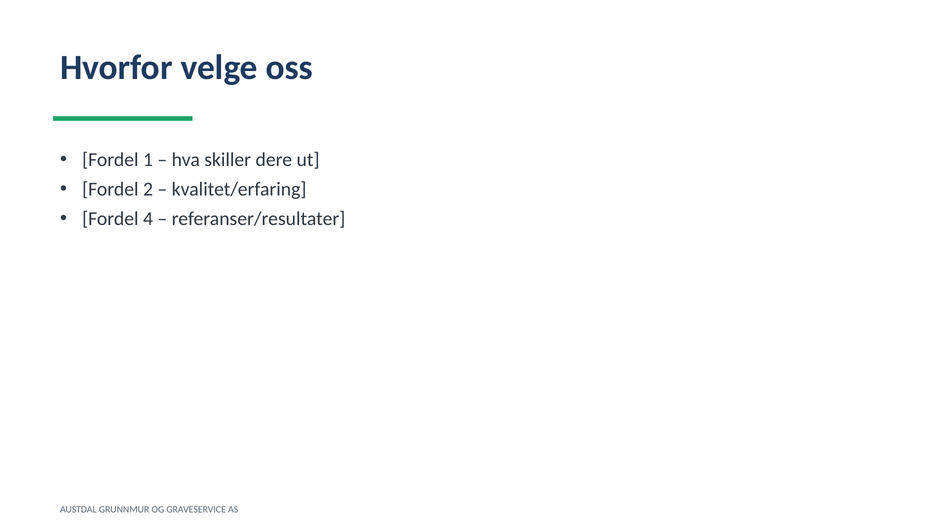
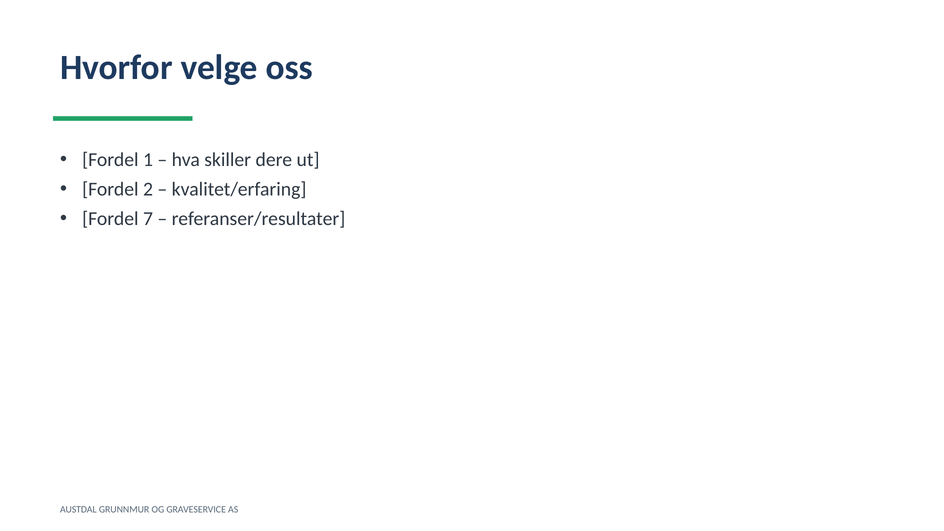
4: 4 -> 7
